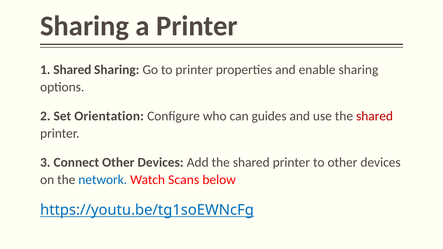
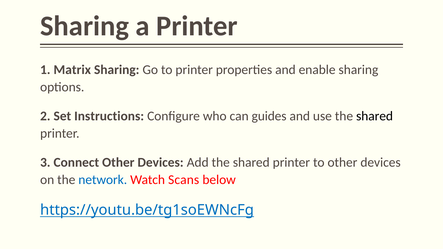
1 Shared: Shared -> Matrix
Orientation: Orientation -> Instructions
shared at (375, 116) colour: red -> black
